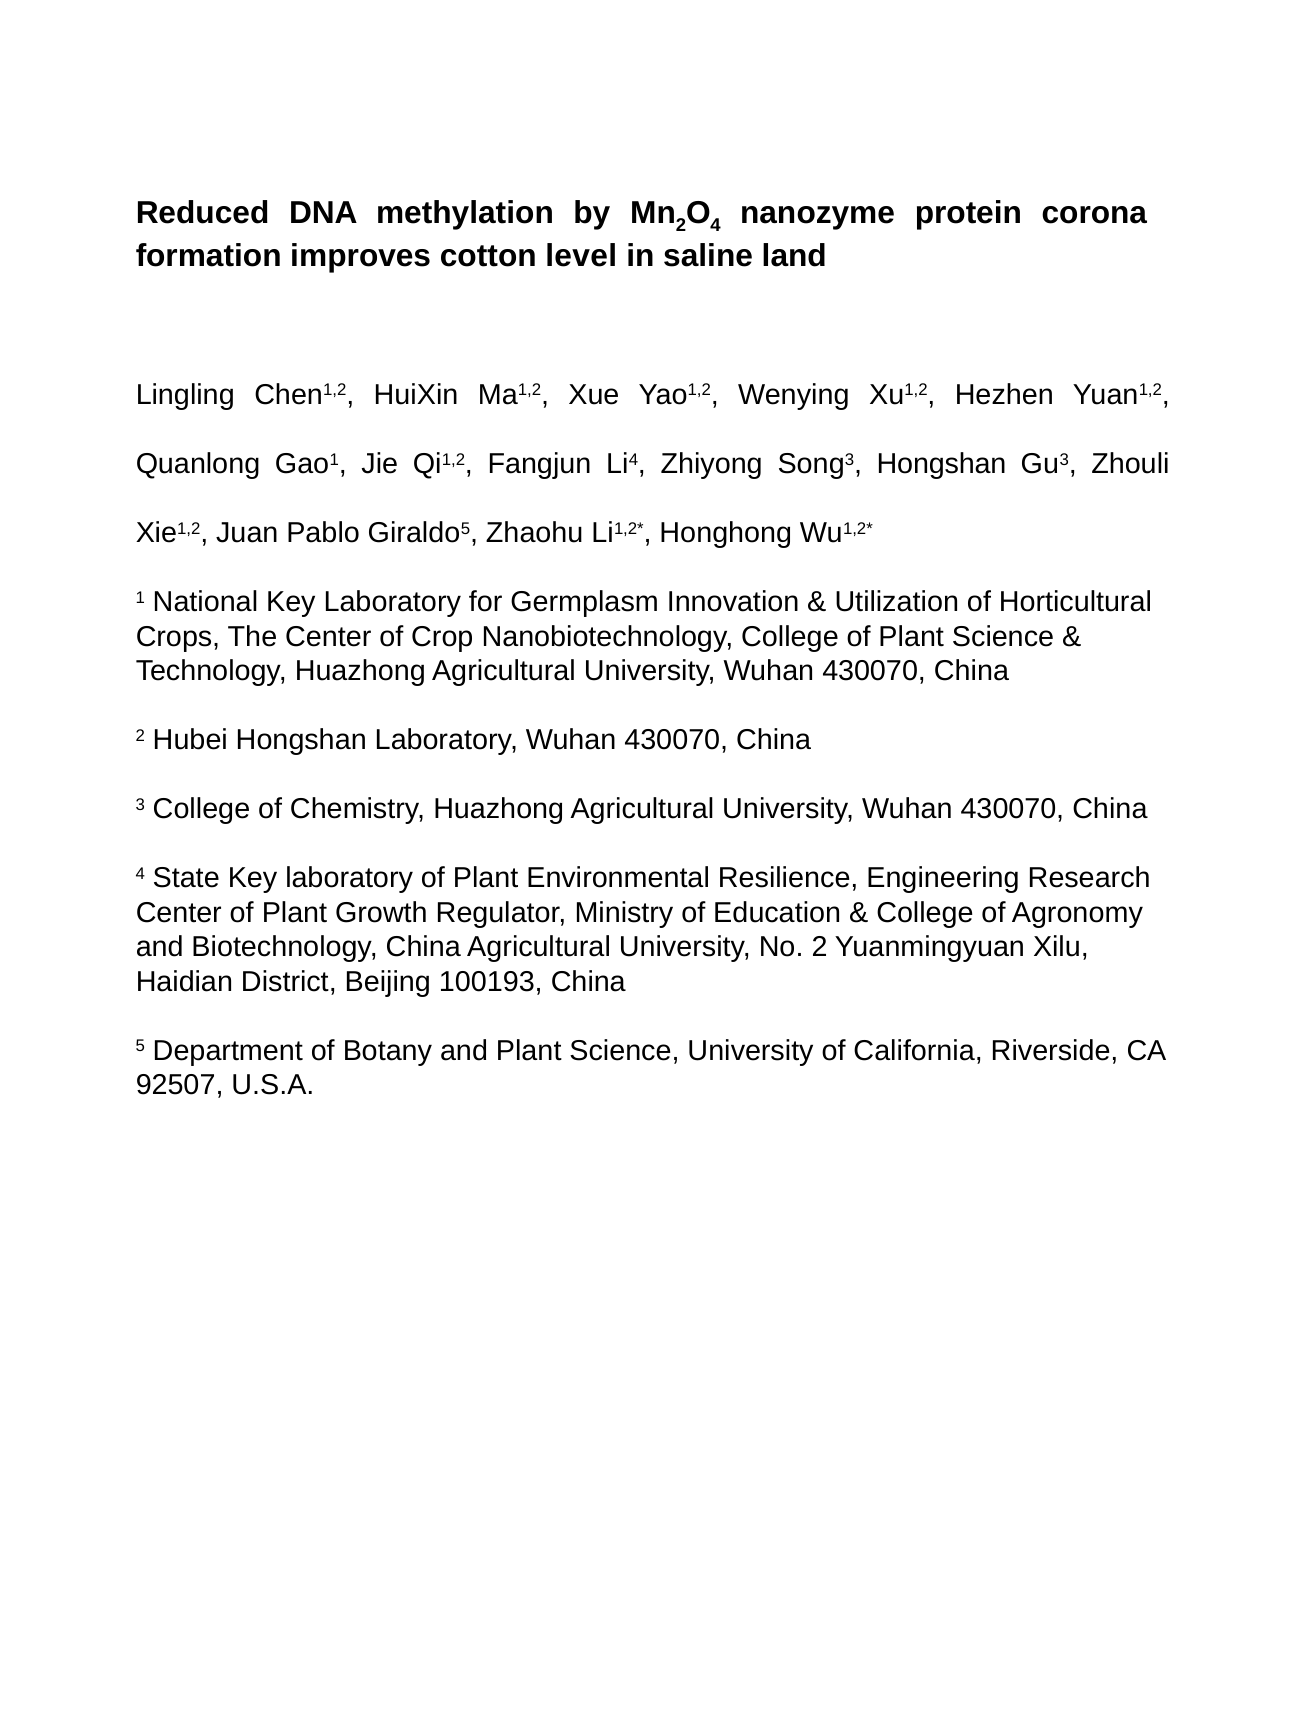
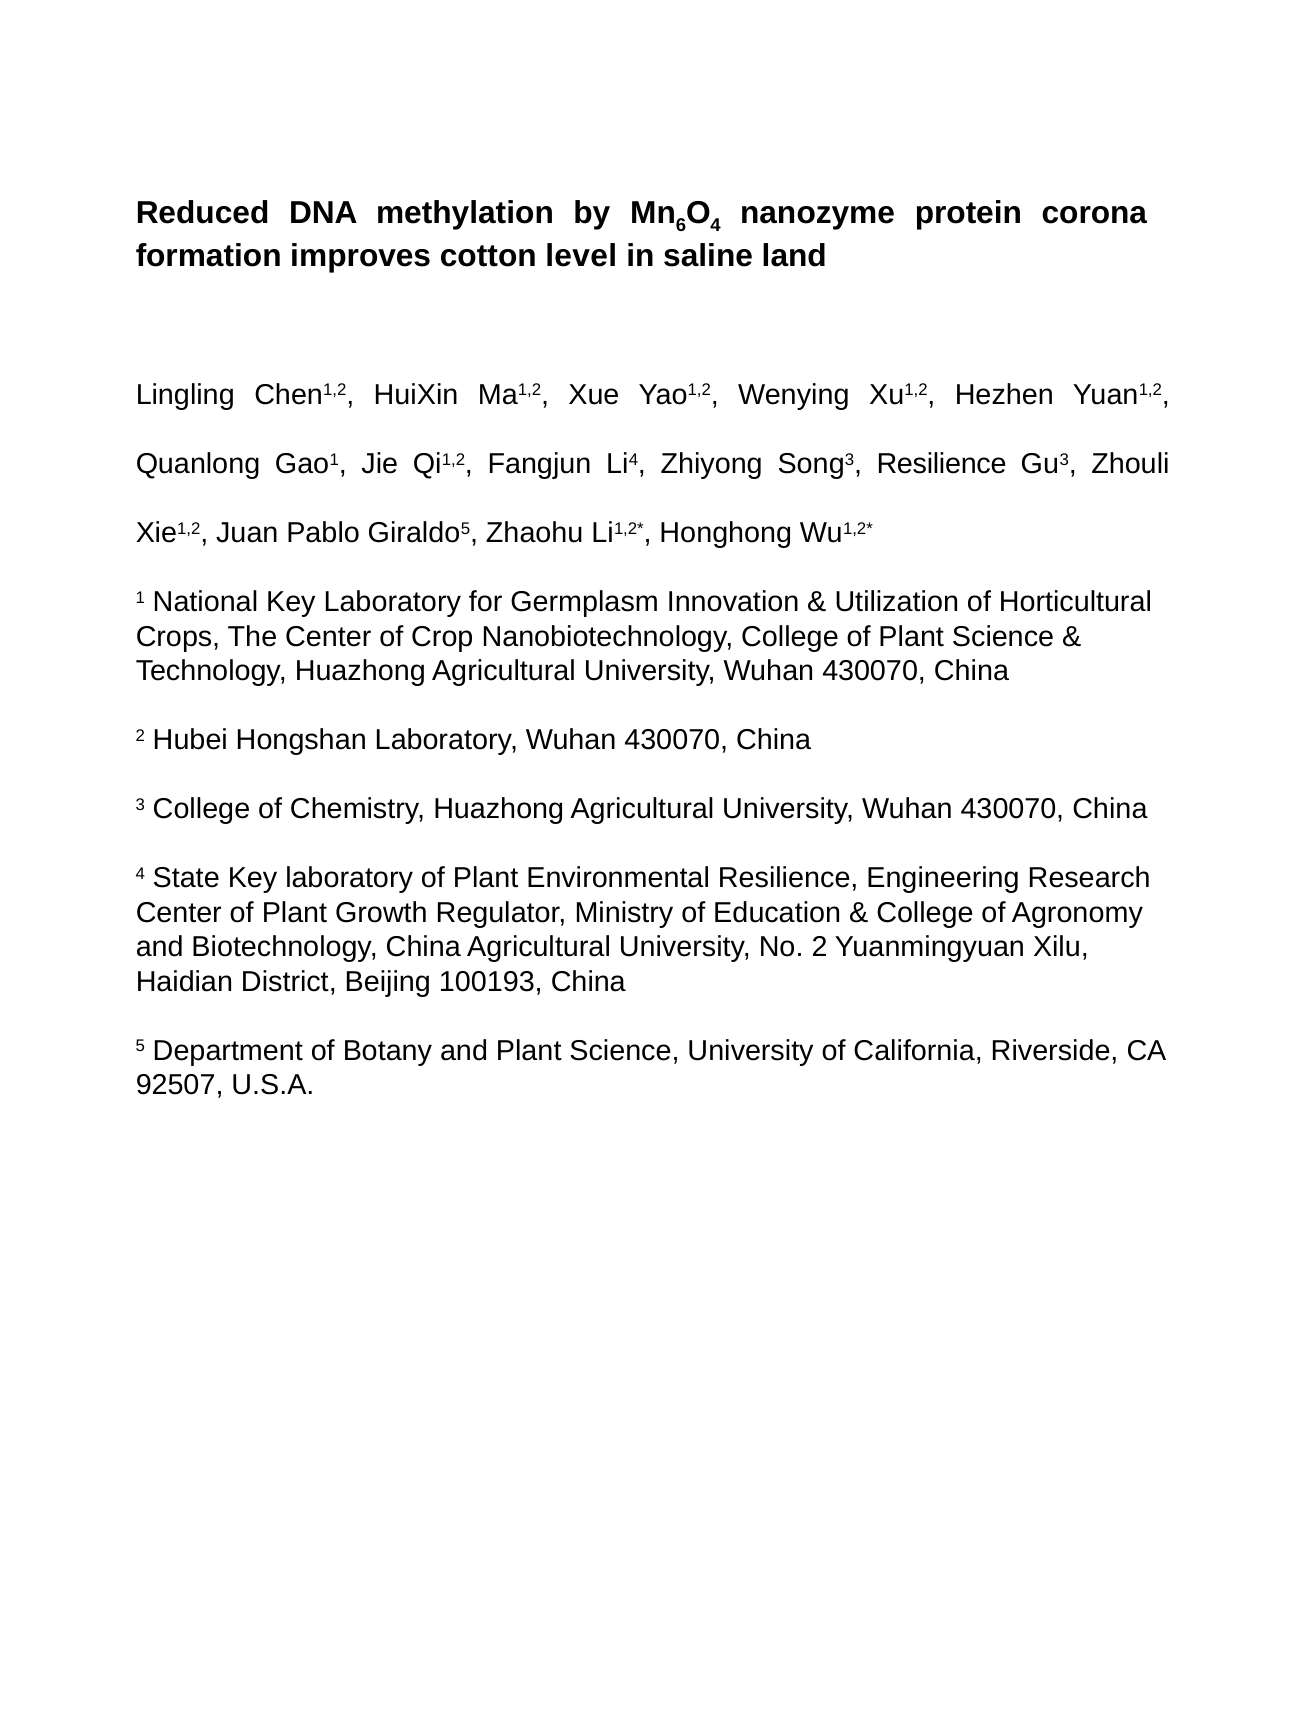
2 at (681, 226): 2 -> 6
Song3 Hongshan: Hongshan -> Resilience
